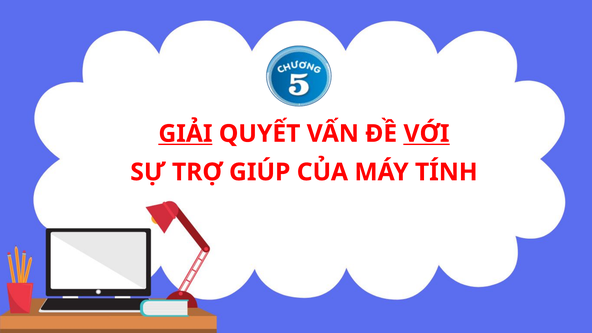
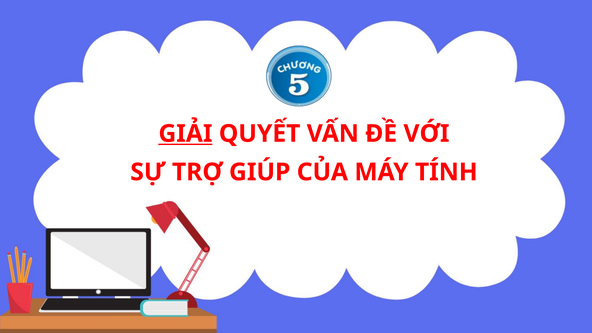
VỚI underline: present -> none
